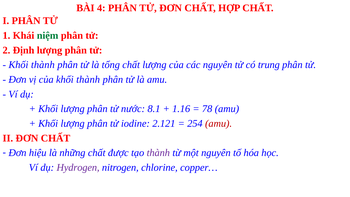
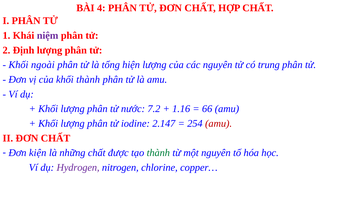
niệm colour: green -> purple
thành at (43, 65): thành -> ngoài
tổng chất: chất -> hiện
8.1: 8.1 -> 7.2
78: 78 -> 66
2.121: 2.121 -> 2.147
hiệu: hiệu -> kiện
thành at (158, 153) colour: purple -> green
